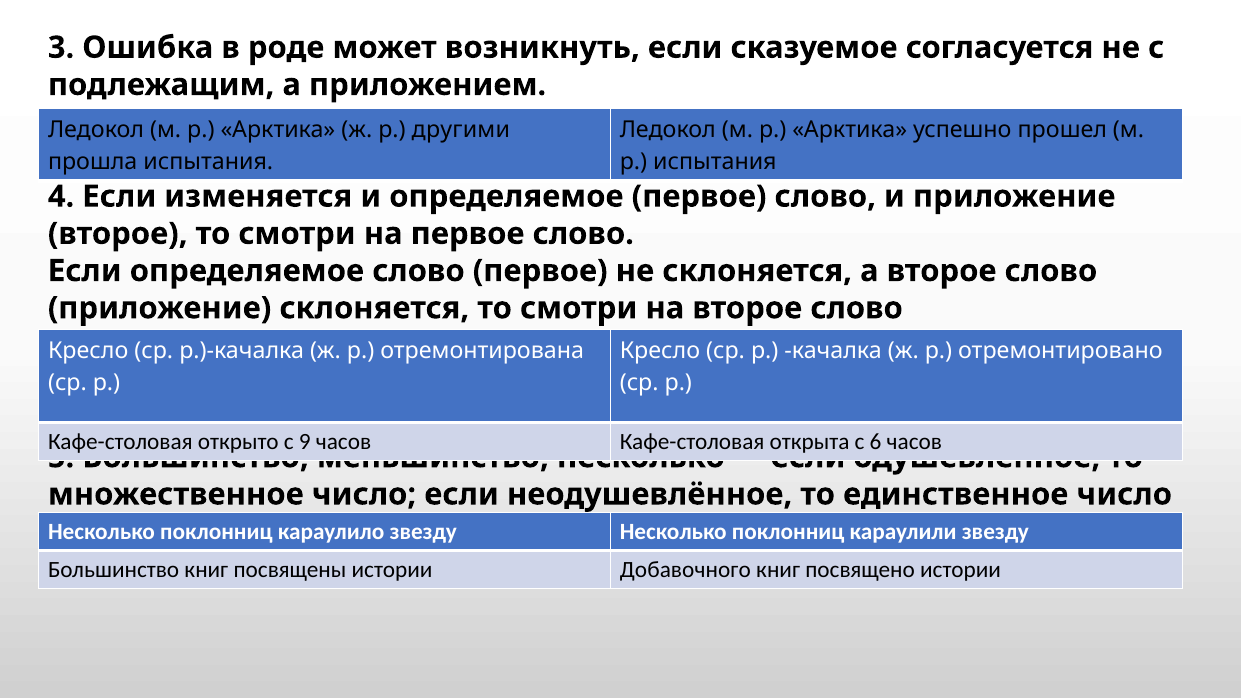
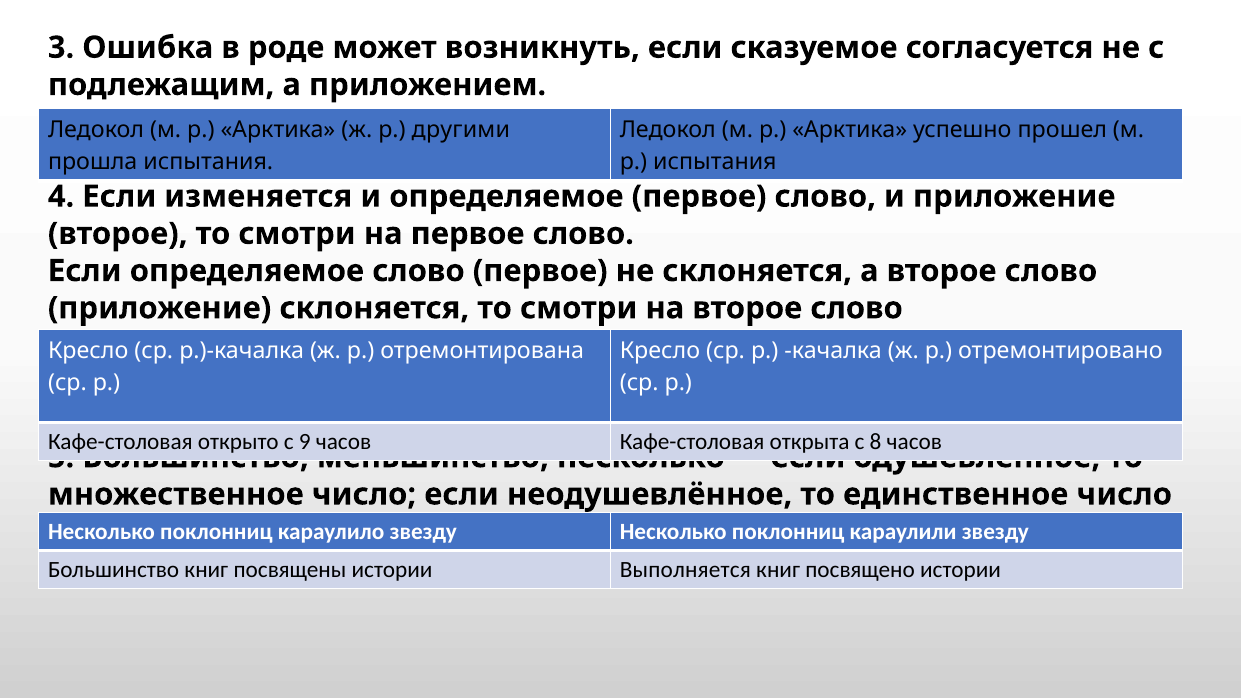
6: 6 -> 8
Добавочного: Добавочного -> Выполняется
